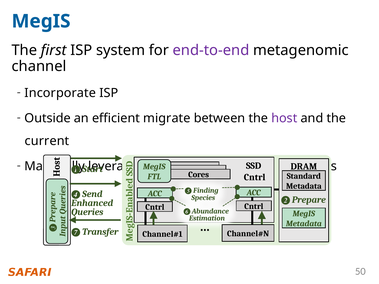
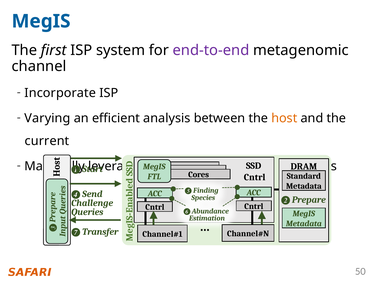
Outside: Outside -> Varying
migrate: migrate -> analysis
host colour: purple -> orange
Enhanced: Enhanced -> Challenge
